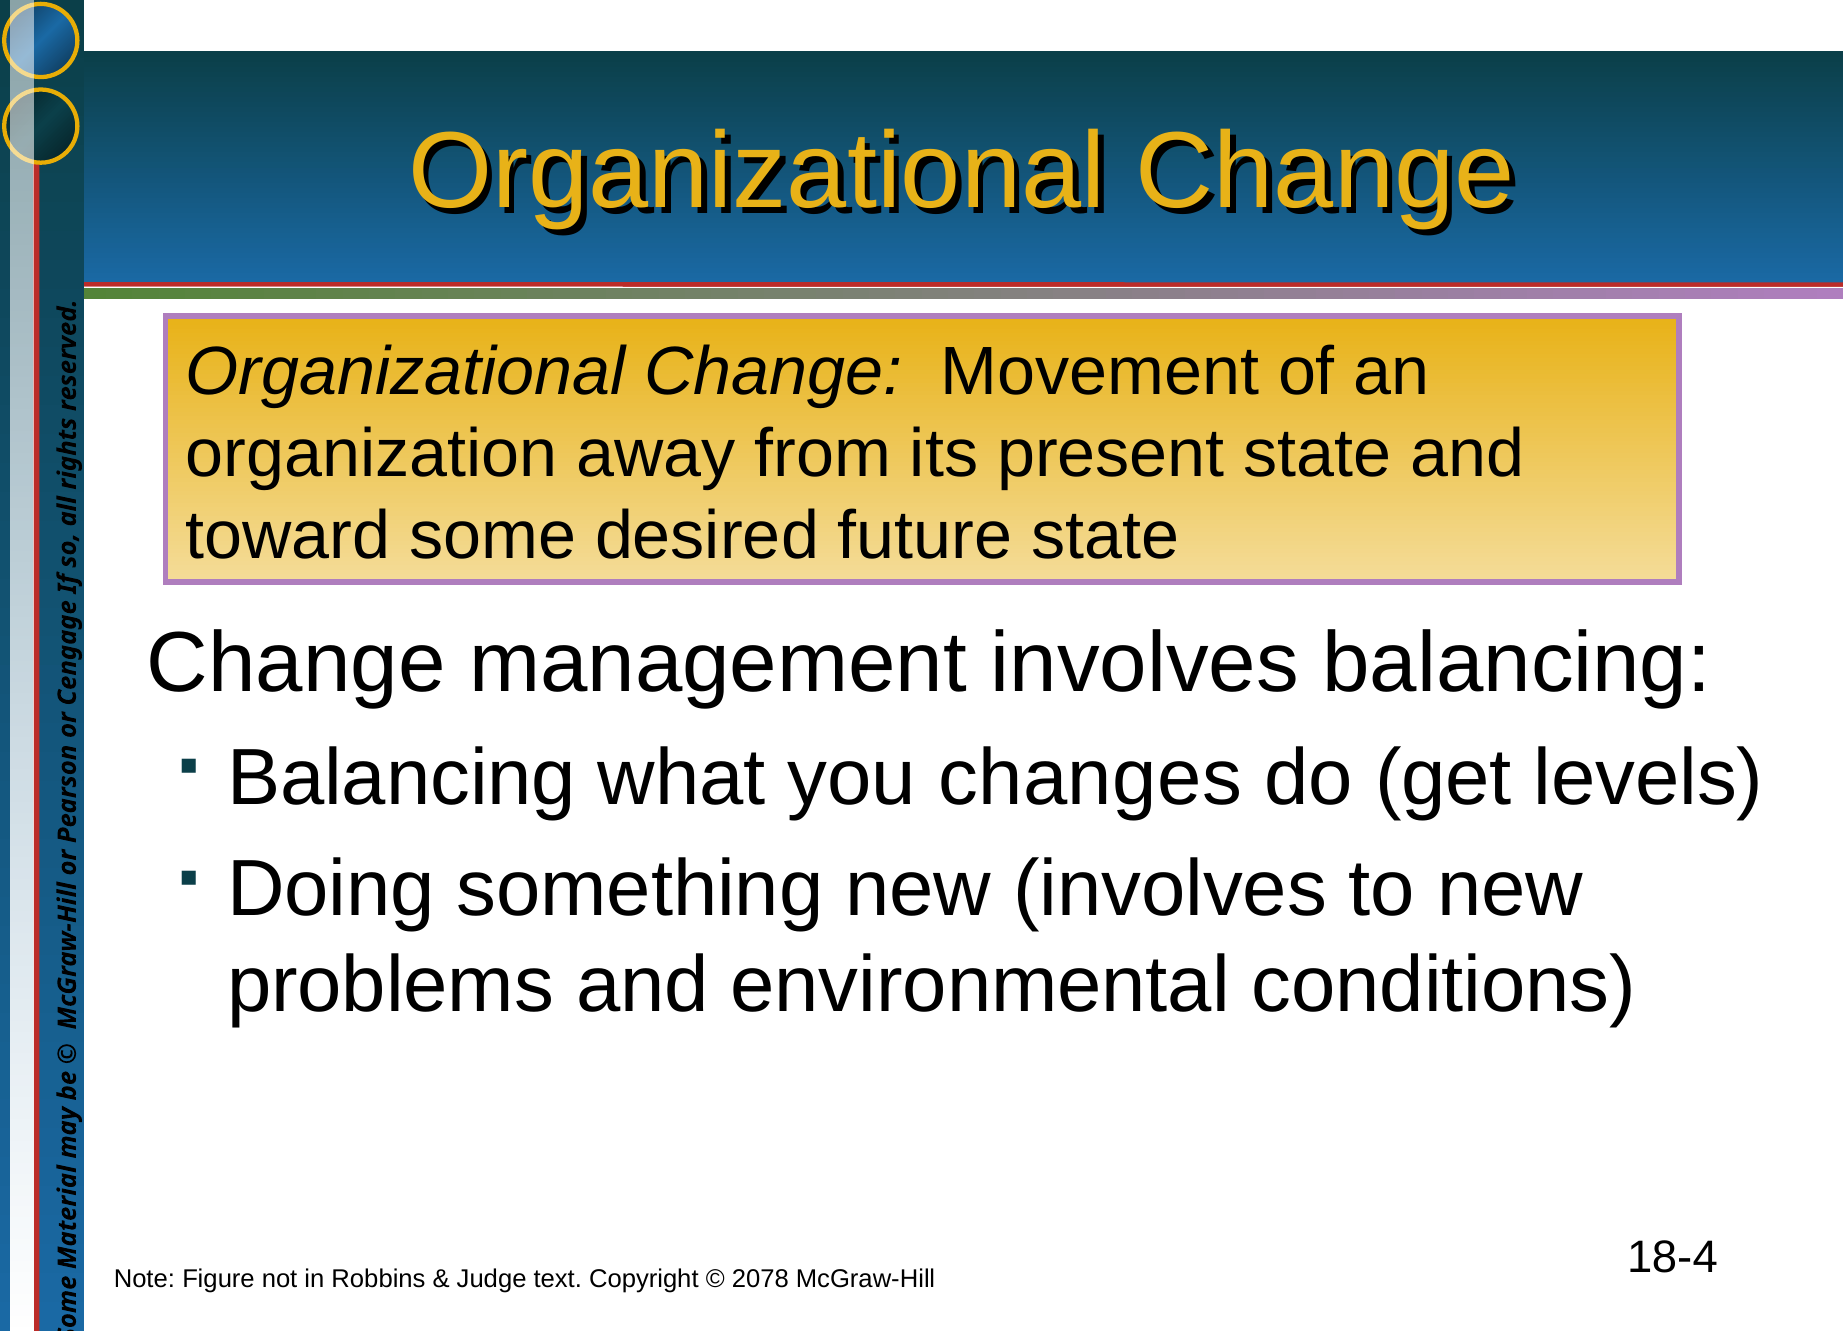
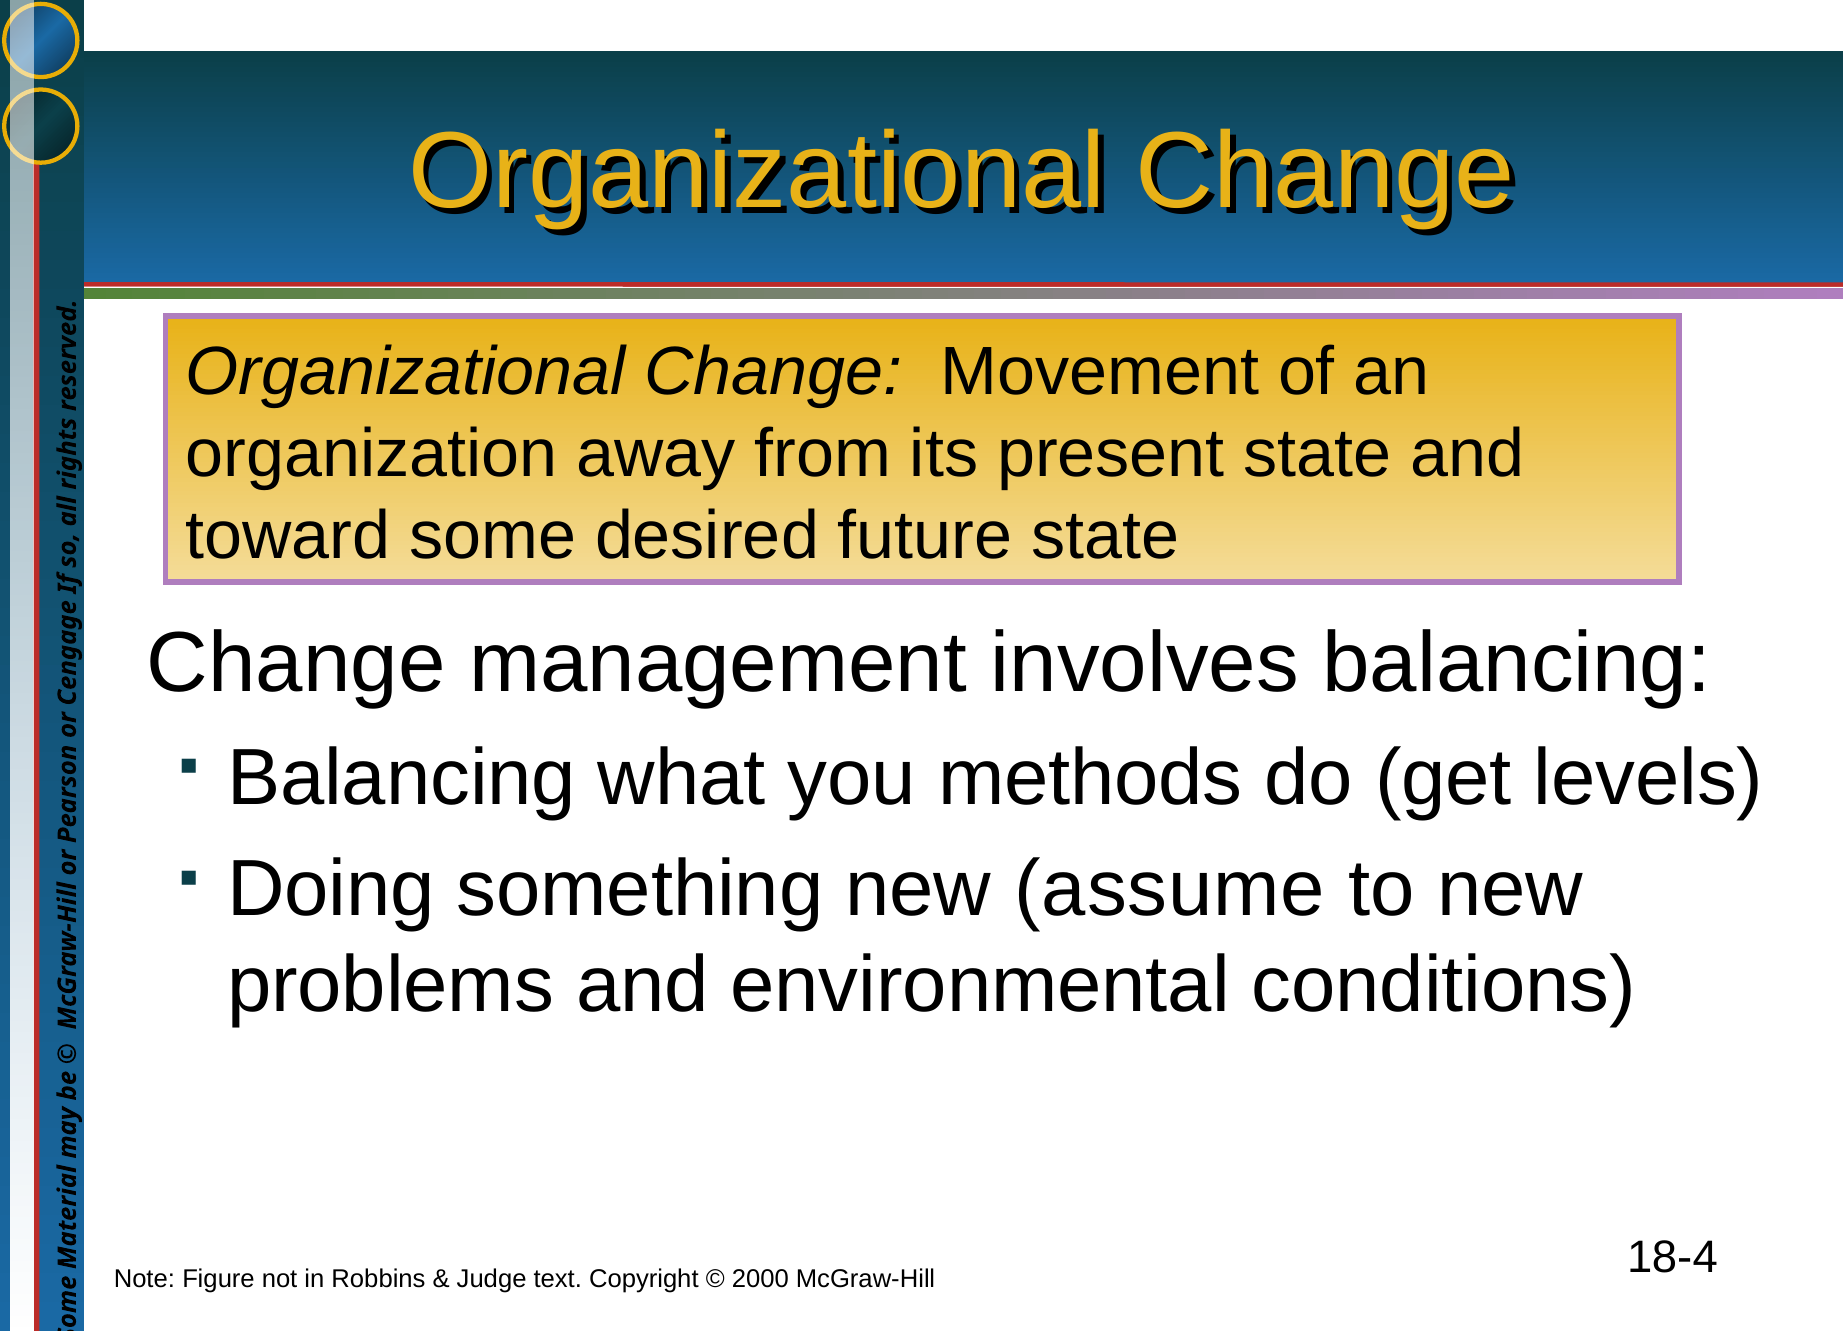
changes: changes -> methods
new involves: involves -> assume
2078: 2078 -> 2000
